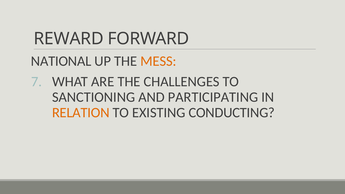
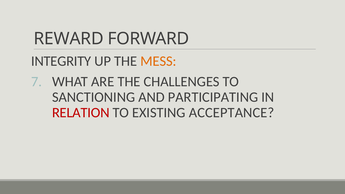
NATIONAL: NATIONAL -> INTEGRITY
RELATION colour: orange -> red
CONDUCTING: CONDUCTING -> ACCEPTANCE
